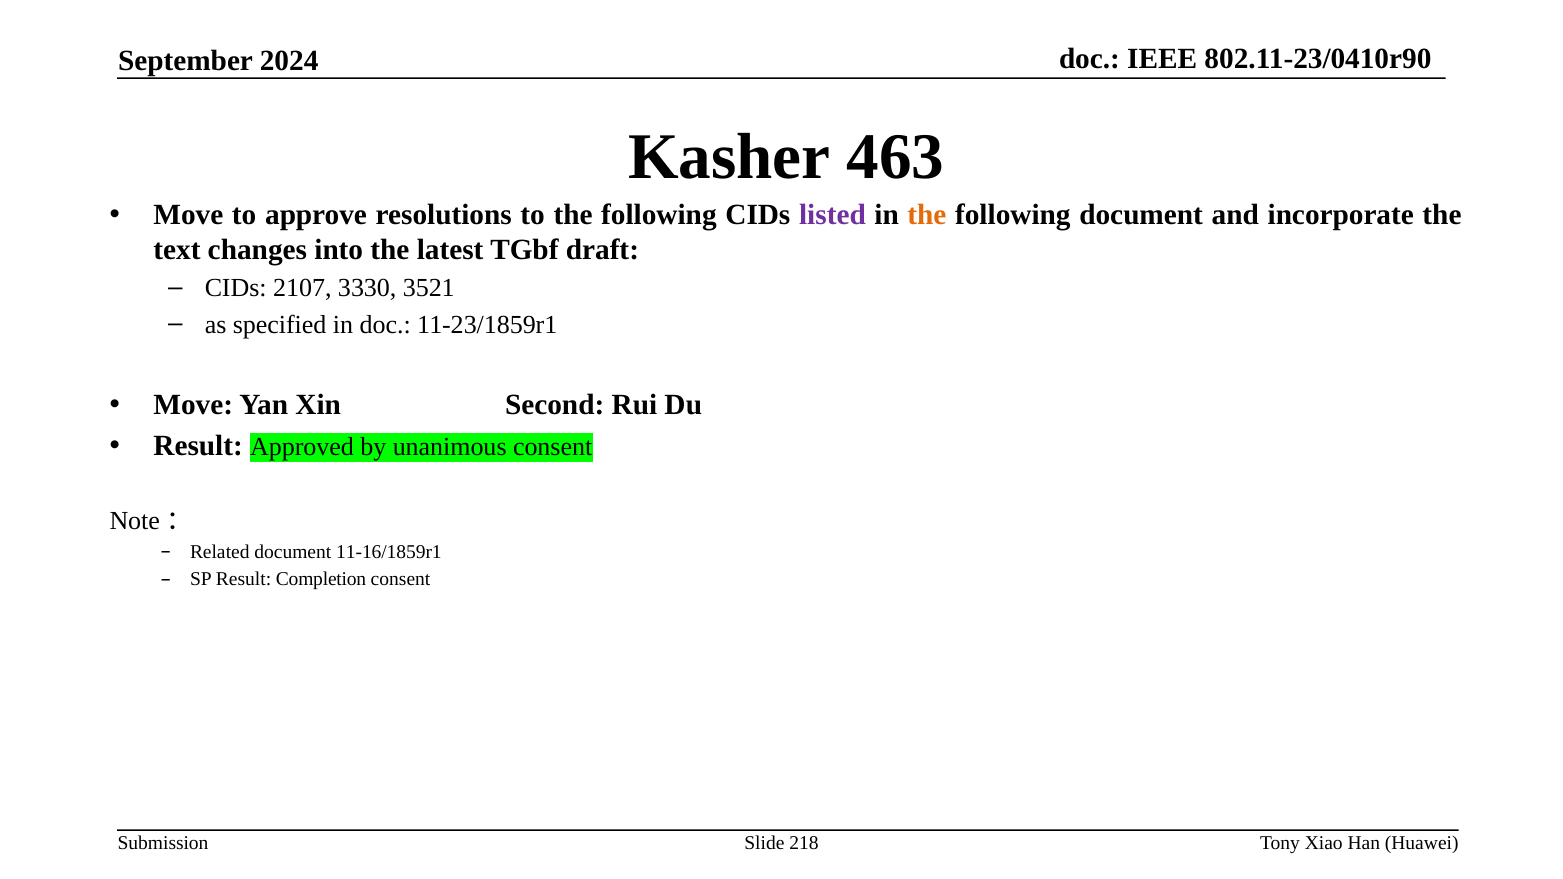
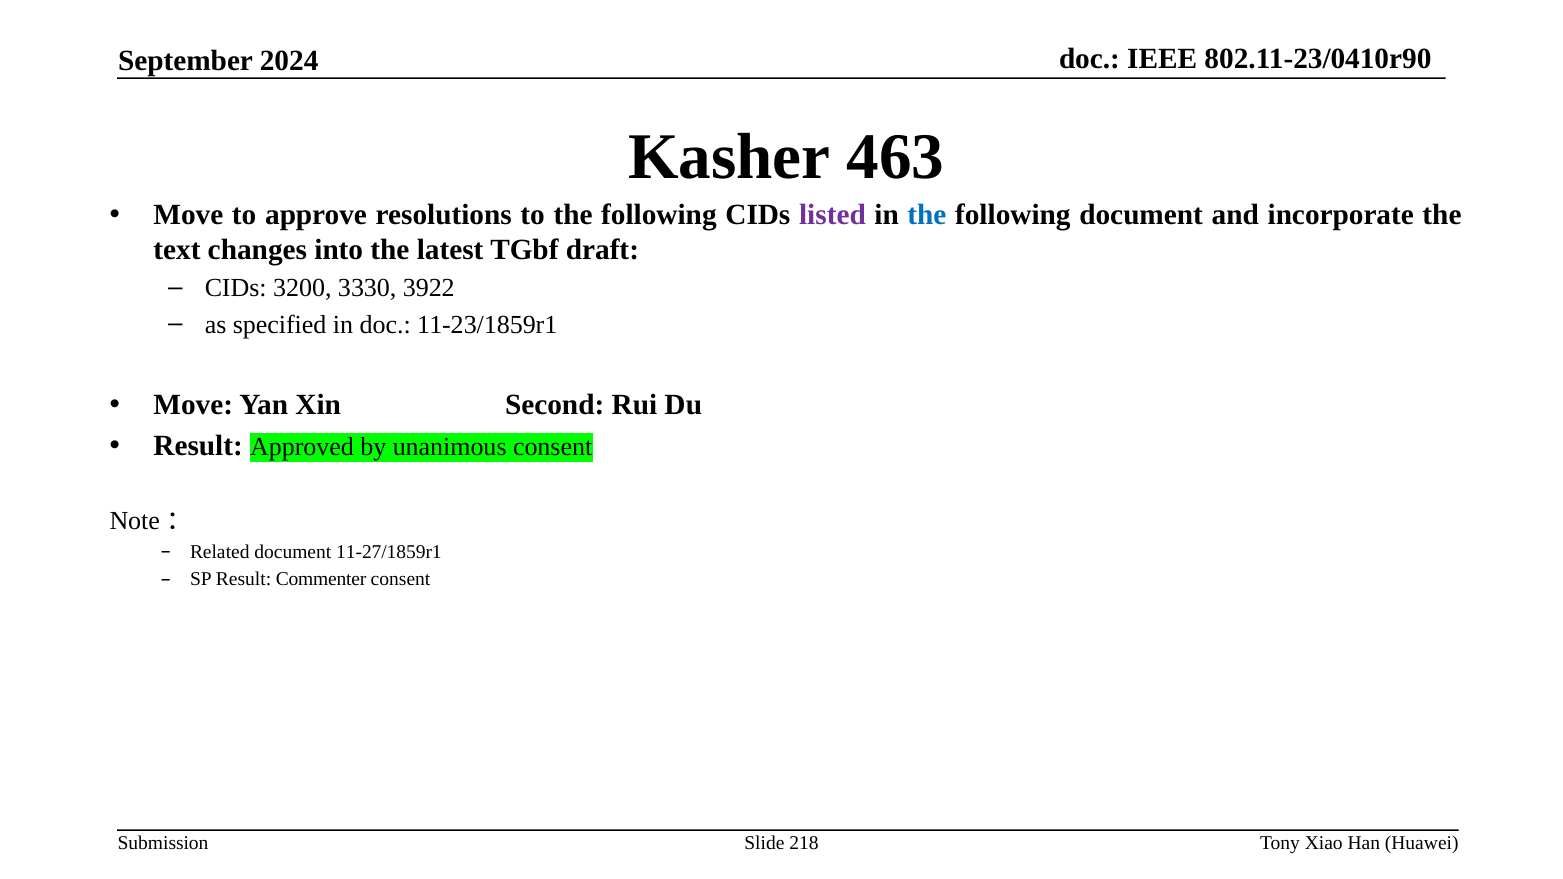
the at (927, 215) colour: orange -> blue
2107: 2107 -> 3200
3521: 3521 -> 3922
11-16/1859r1: 11-16/1859r1 -> 11-27/1859r1
Completion: Completion -> Commenter
